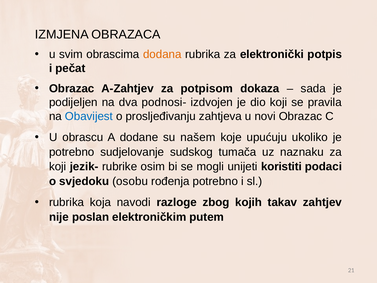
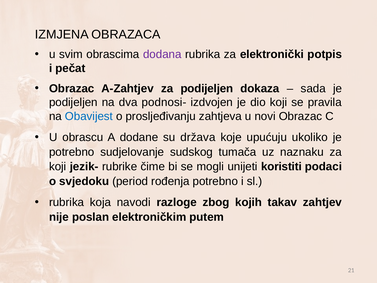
dodana colour: orange -> purple
za potpisom: potpisom -> podijeljen
našem: našem -> država
osim: osim -> čime
osobu: osobu -> period
